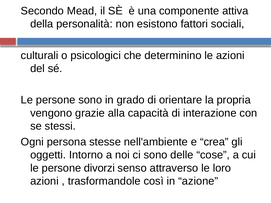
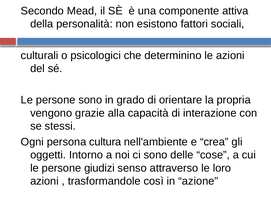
stesse: stesse -> cultura
divorzi: divorzi -> giudizi
